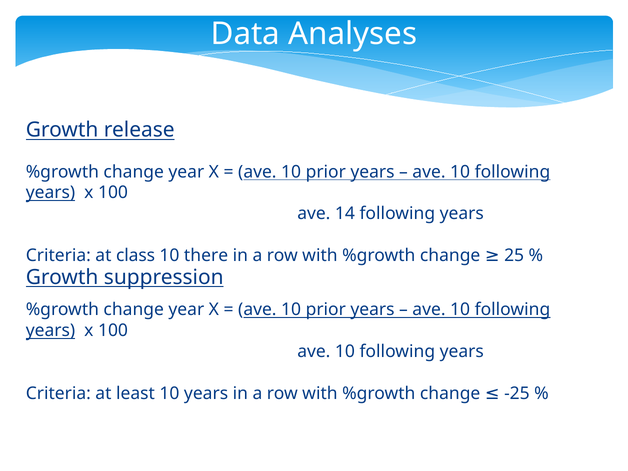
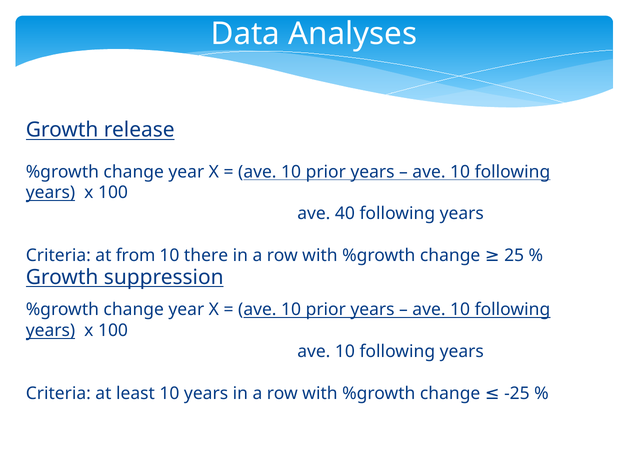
14: 14 -> 40
class: class -> from
